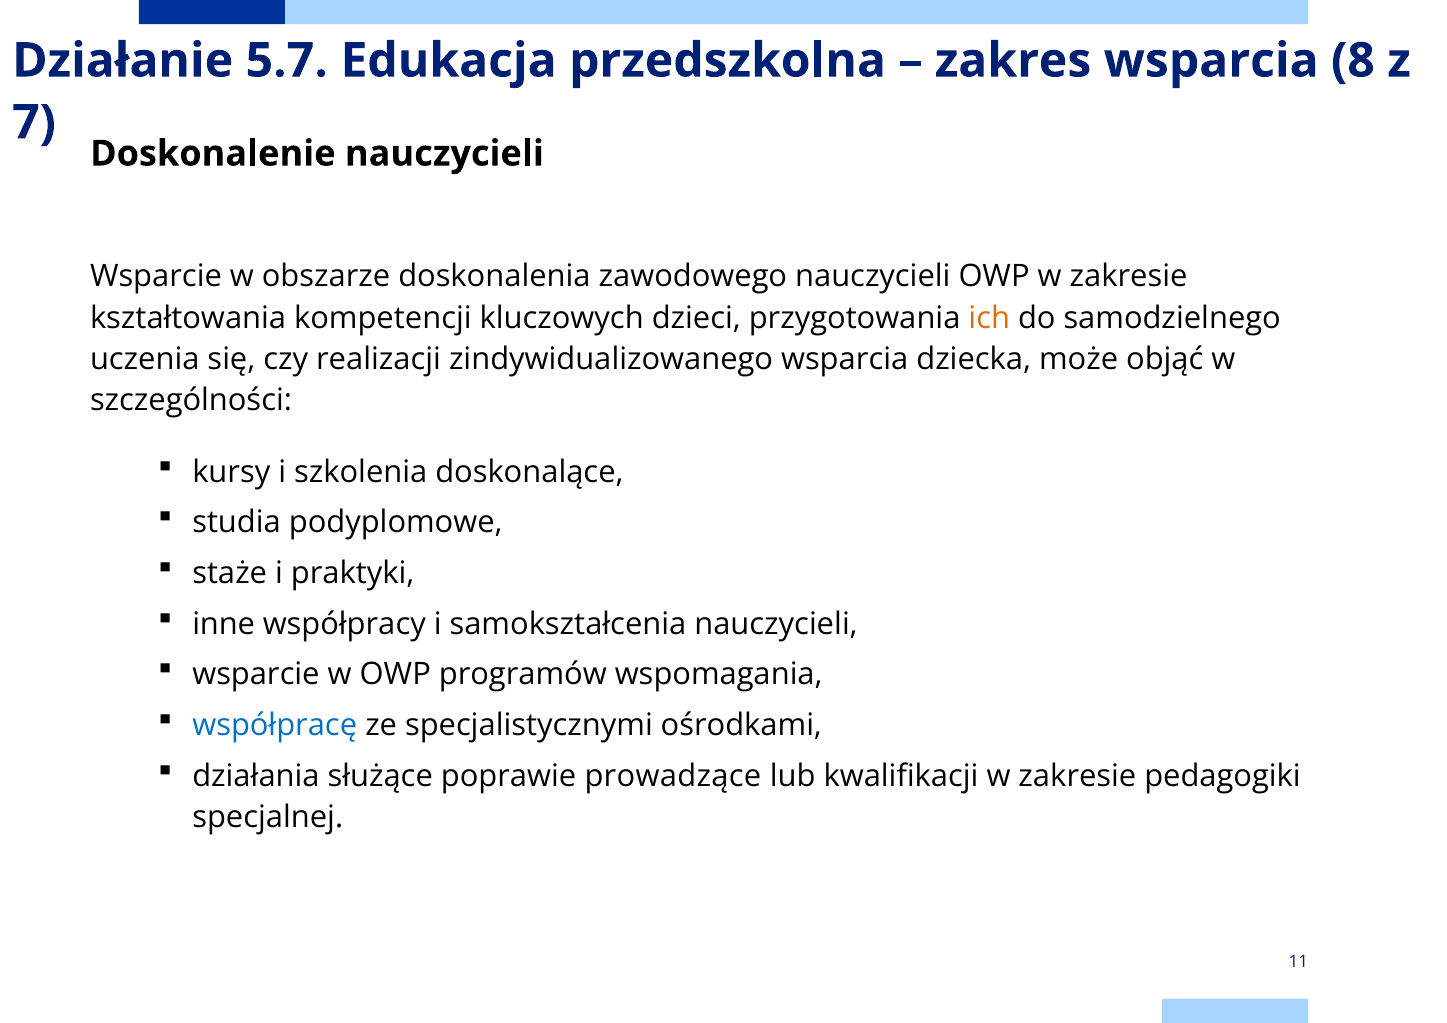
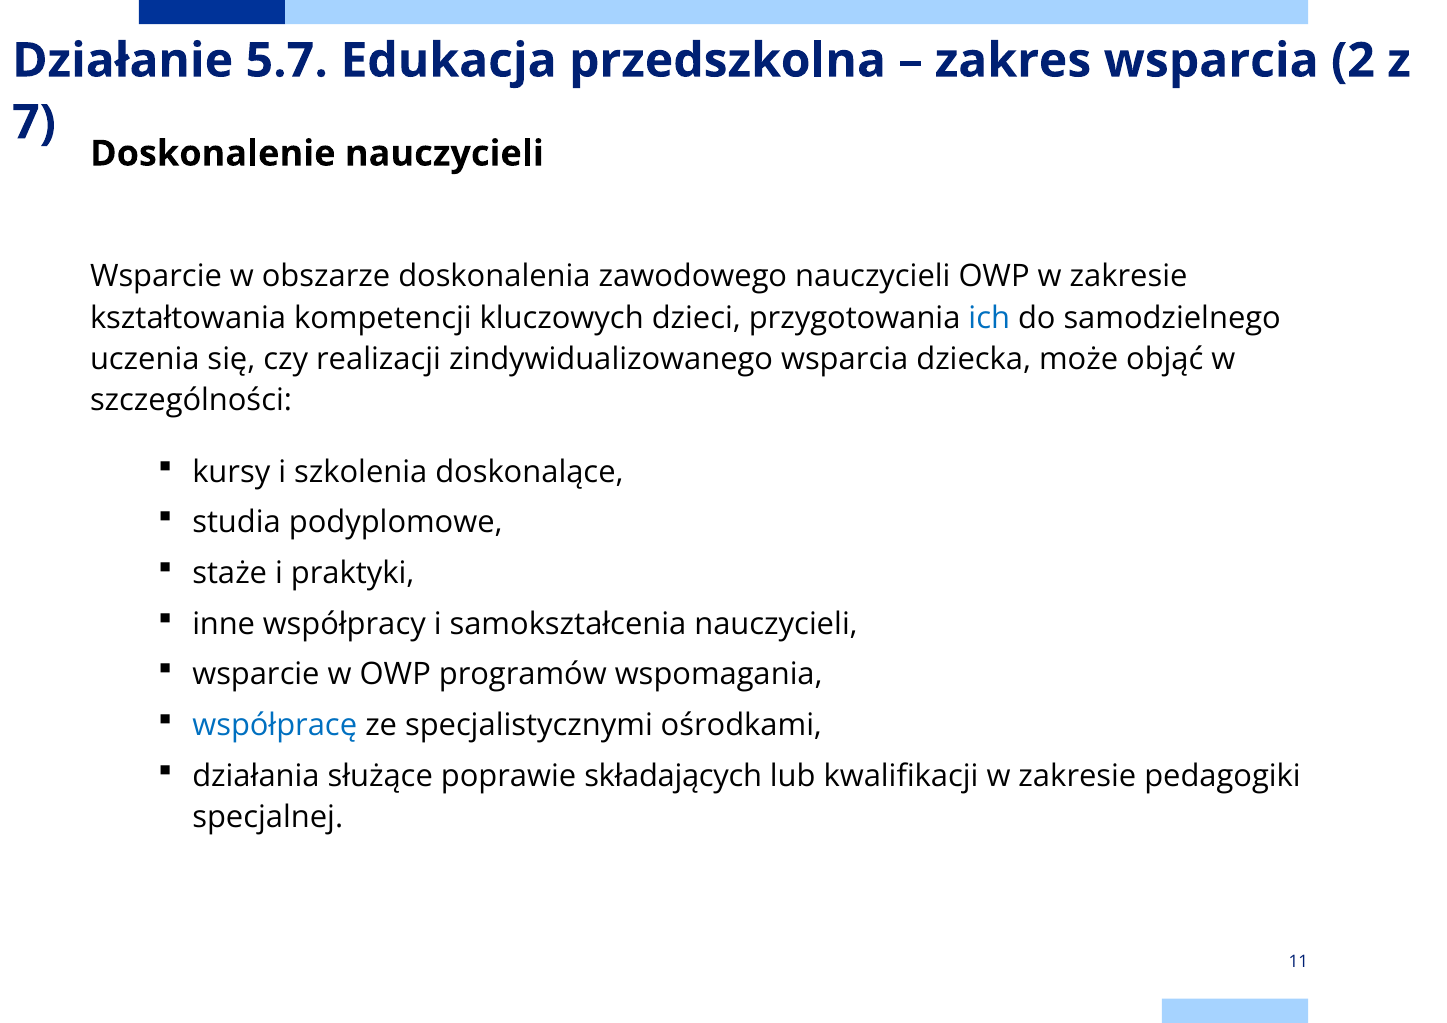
8: 8 -> 2
ich colour: orange -> blue
prowadzące: prowadzące -> składających
